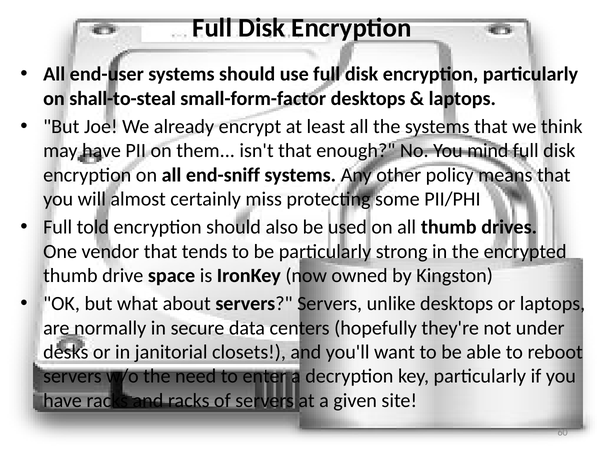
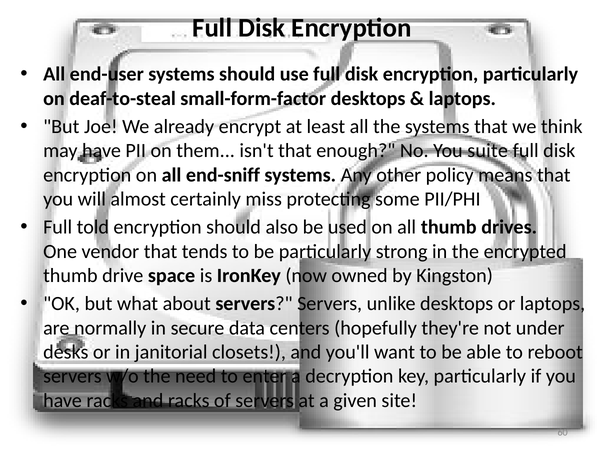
shall-to-steal: shall-to-steal -> deaf-to-steal
mind: mind -> suite
